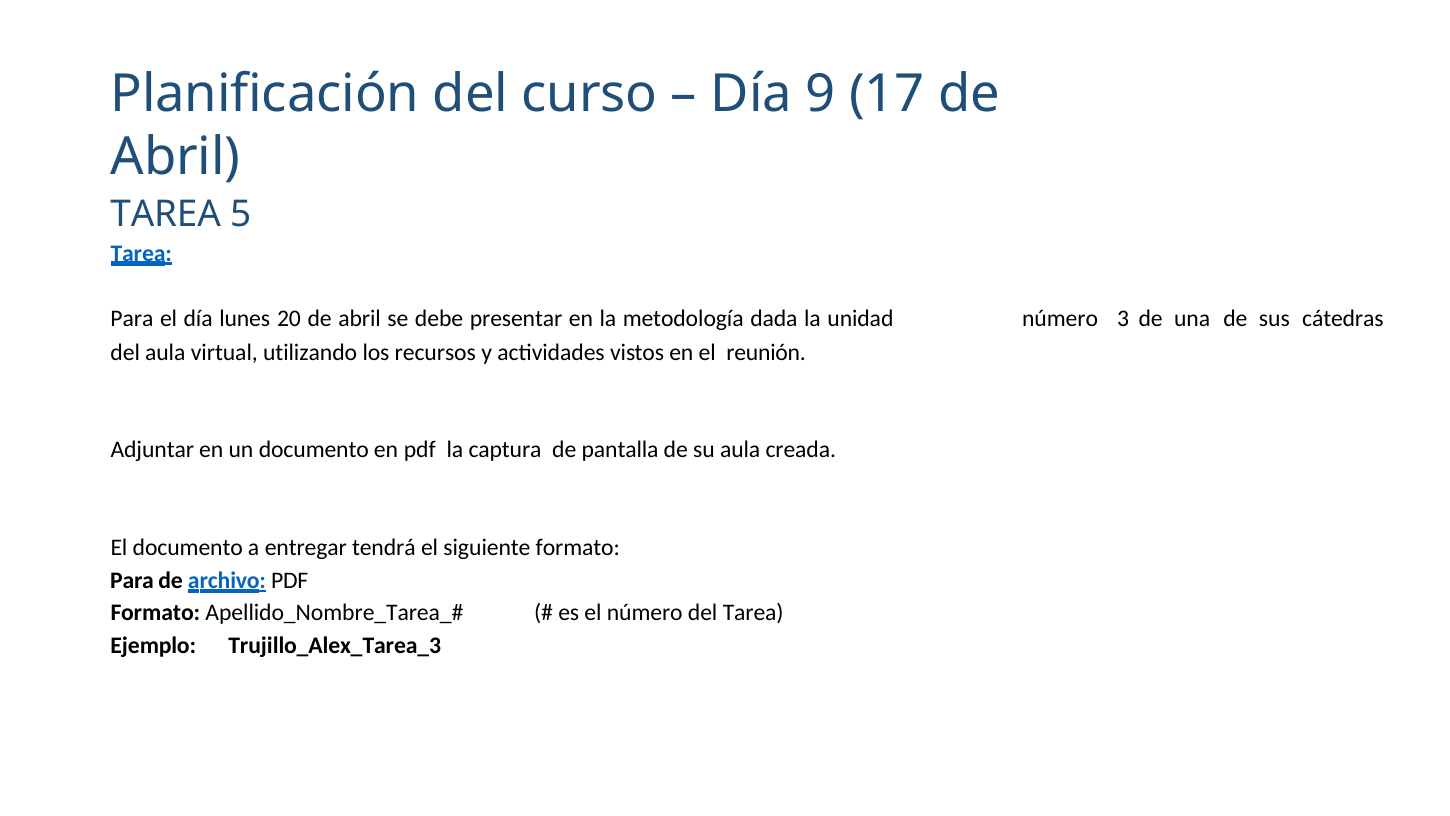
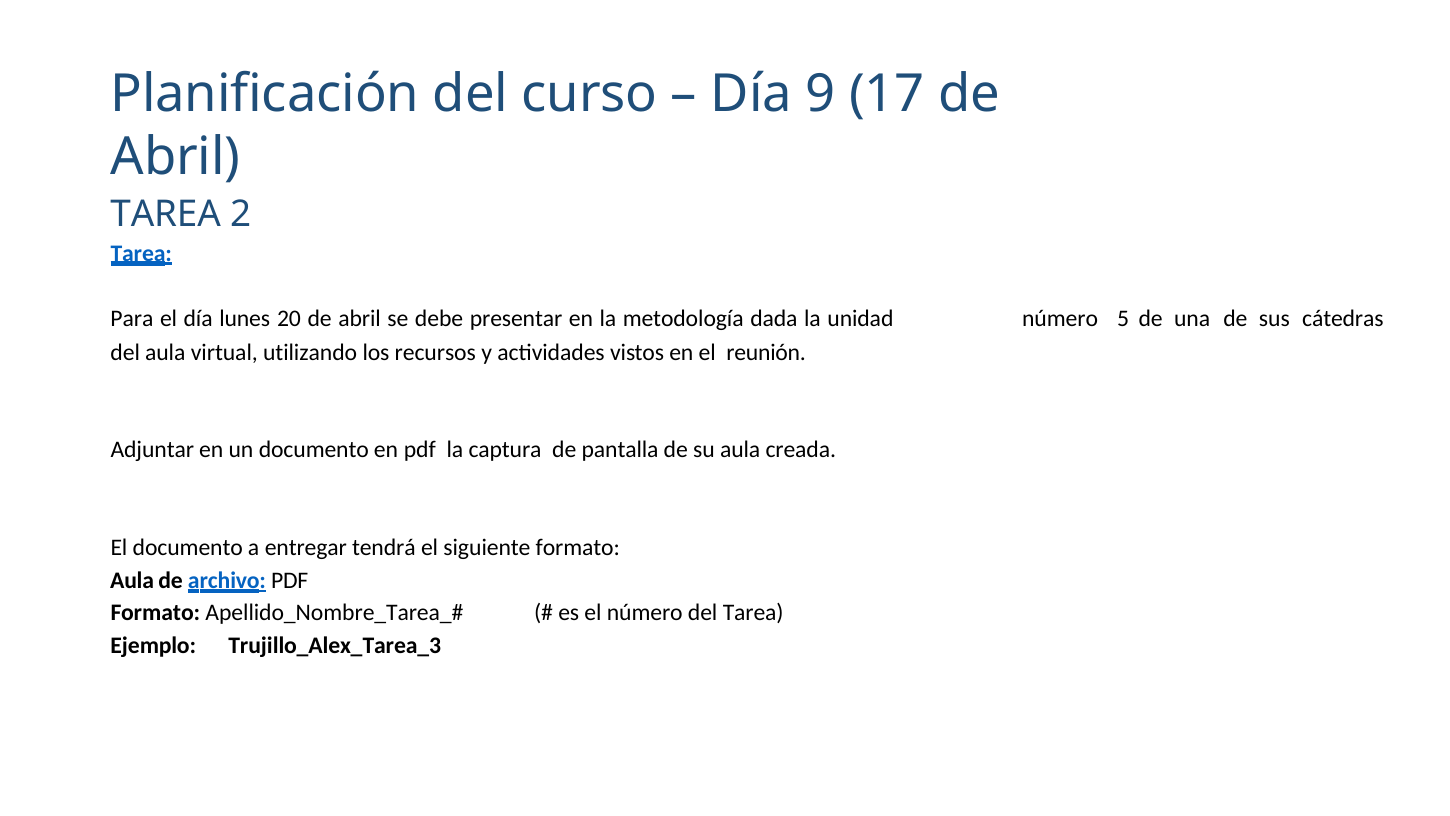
5: 5 -> 2
3: 3 -> 5
Para at (132, 581): Para -> Aula
